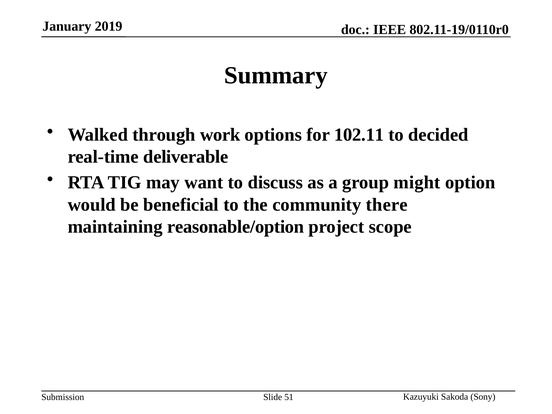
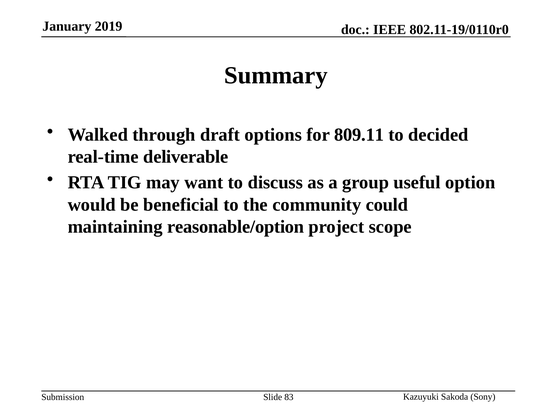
work: work -> draft
102.11: 102.11 -> 809.11
might: might -> useful
there: there -> could
51: 51 -> 83
